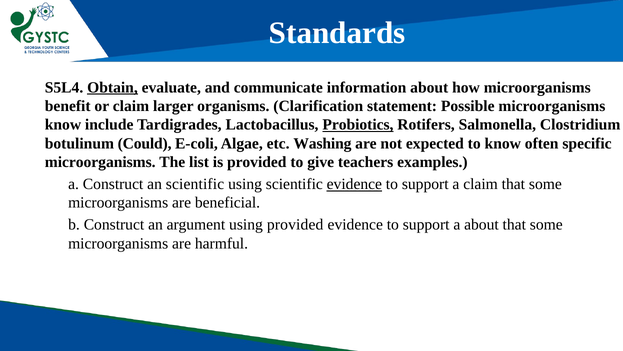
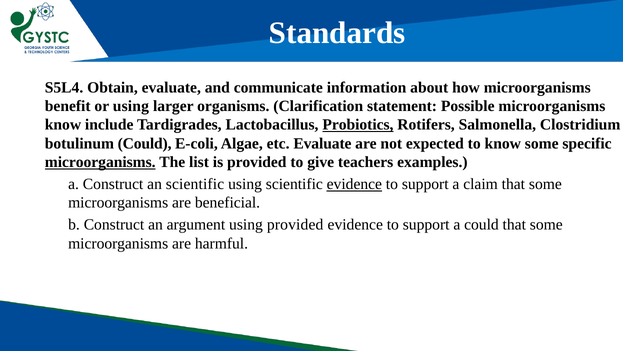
Obtain underline: present -> none
or claim: claim -> using
etc Washing: Washing -> Evaluate
know often: often -> some
microorganisms at (100, 162) underline: none -> present
a about: about -> could
